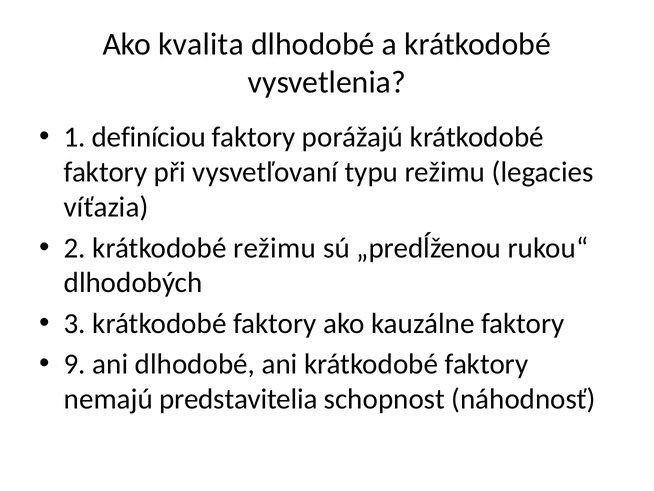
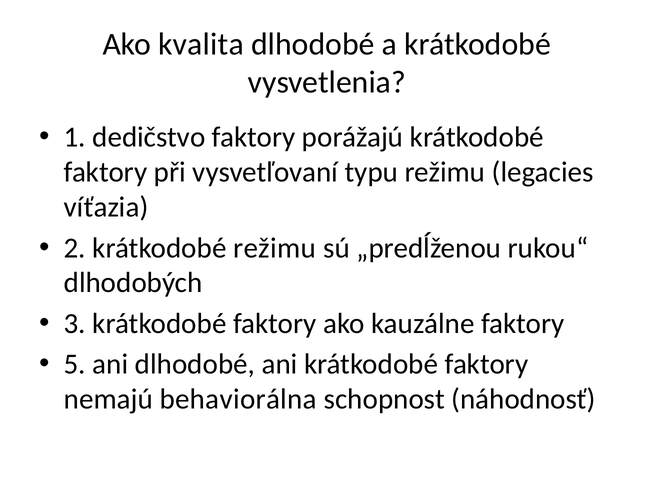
definíciou: definíciou -> dedičstvo
9: 9 -> 5
predstavitelia: predstavitelia -> behaviorálna
